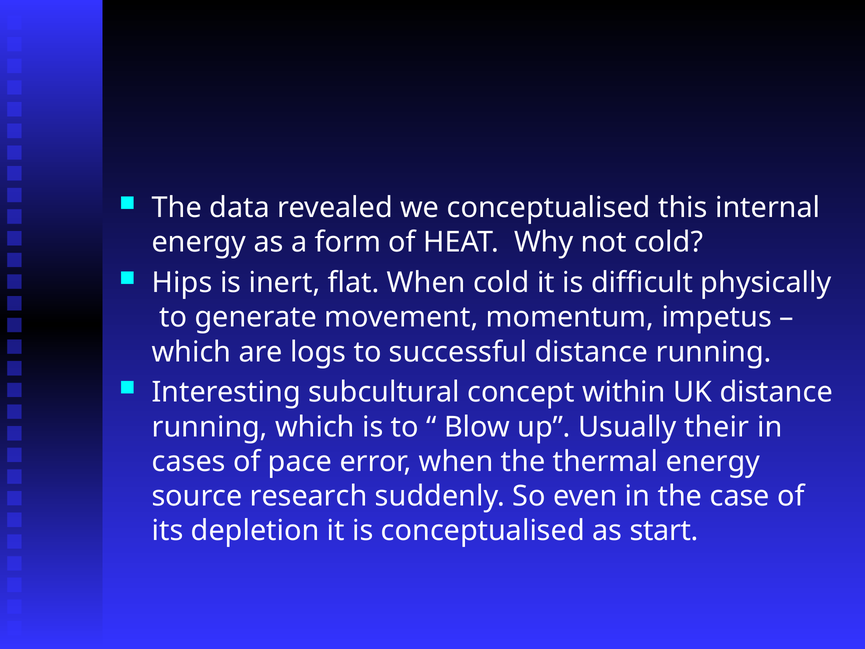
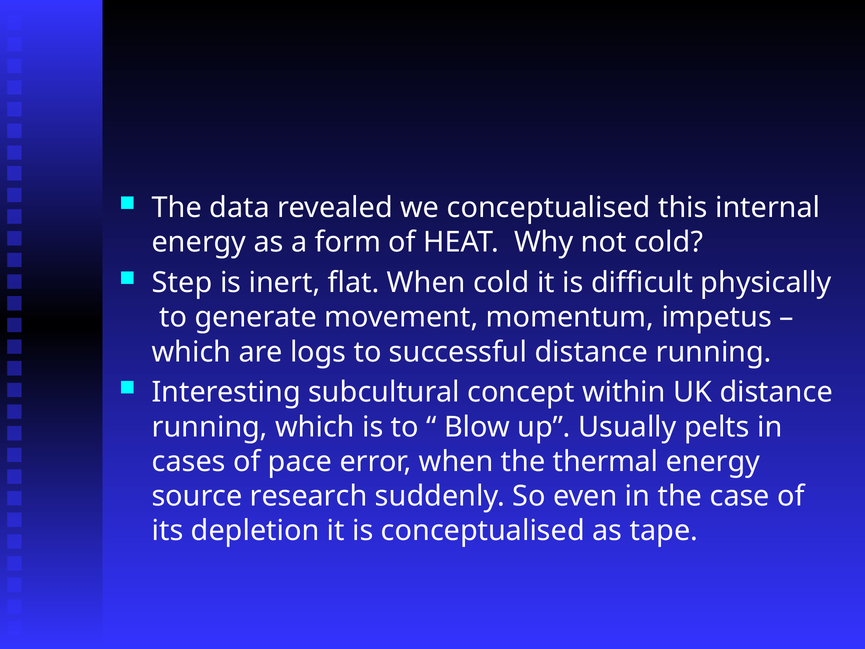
Hips: Hips -> Step
their: their -> pelts
start: start -> tape
